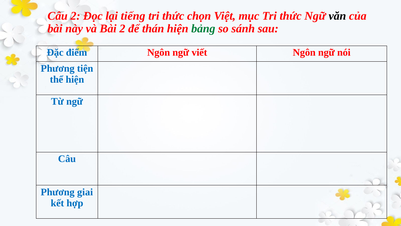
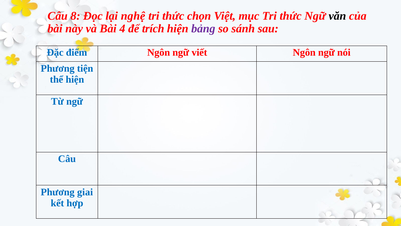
Câu 2: 2 -> 8
tiếng: tiếng -> nghệ
Bài 2: 2 -> 4
thán: thán -> trích
bảng colour: green -> purple
